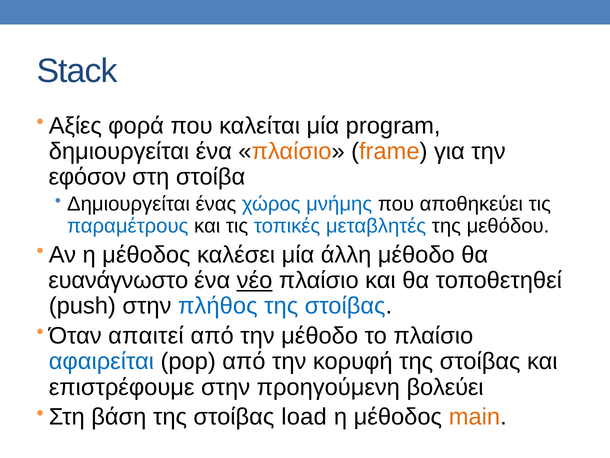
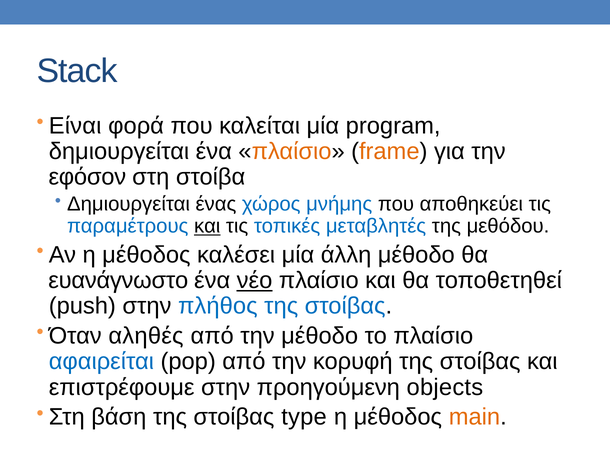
Αξίες: Αξίες -> Είναι
και at (207, 226) underline: none -> present
απαιτεί: απαιτεί -> αληθές
βολεύει: βολεύει -> objects
load: load -> type
